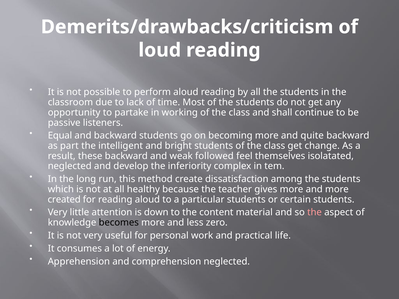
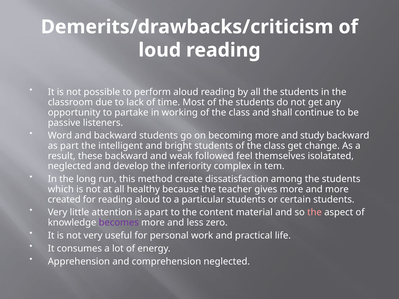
Equal: Equal -> Word
quite: quite -> study
down: down -> apart
becomes colour: black -> purple
